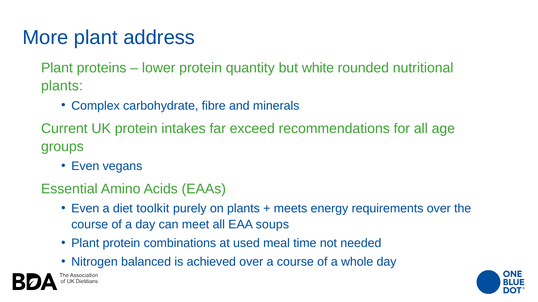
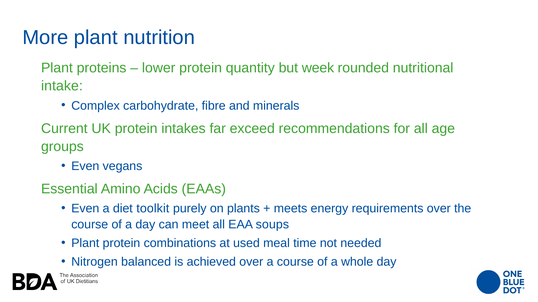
address: address -> nutrition
white: white -> week
plants at (62, 86): plants -> intake
